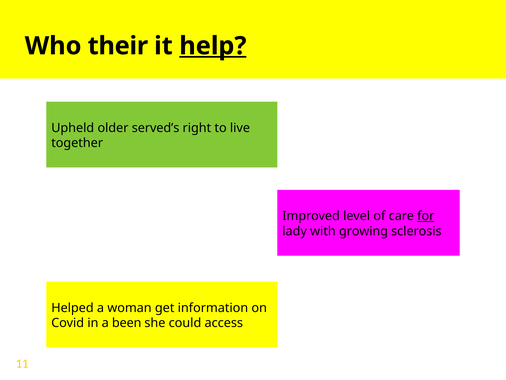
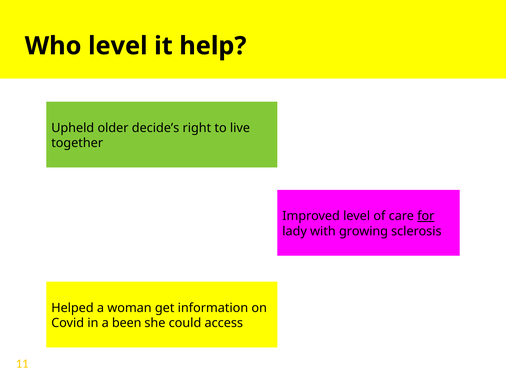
Who their: their -> level
help underline: present -> none
served’s: served’s -> decide’s
